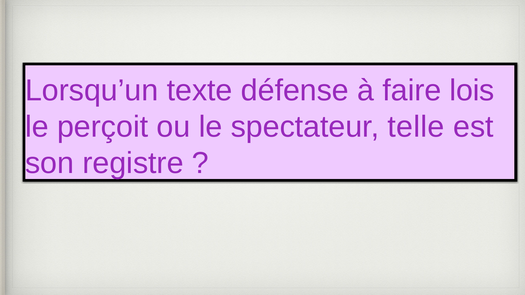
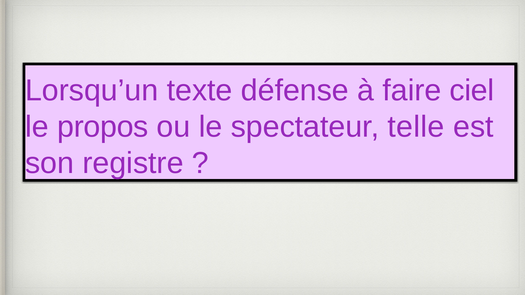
lois: lois -> ciel
perçoit: perçoit -> propos
